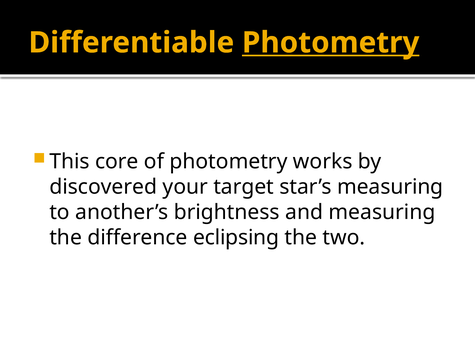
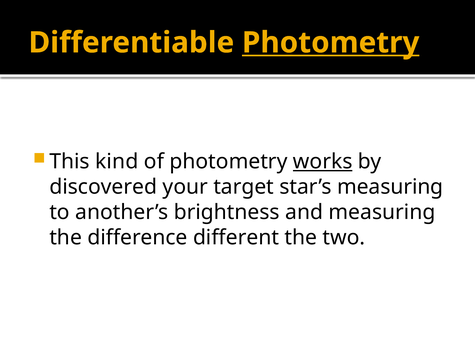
core: core -> kind
works underline: none -> present
eclipsing: eclipsing -> different
